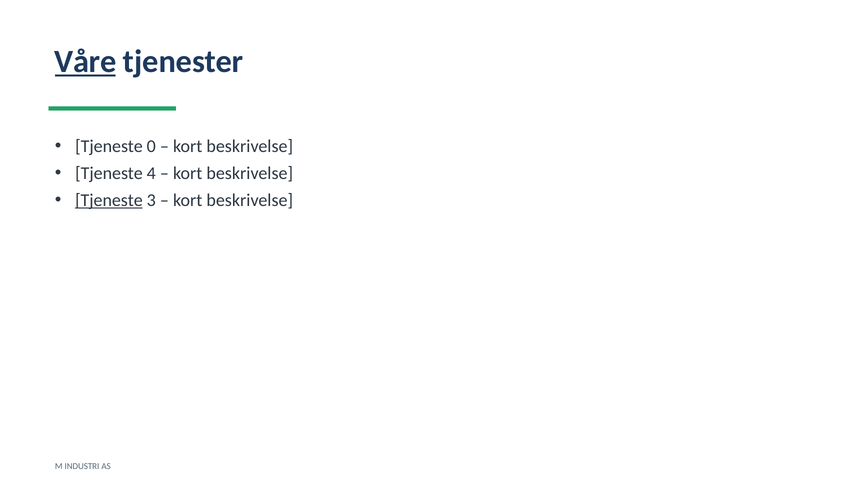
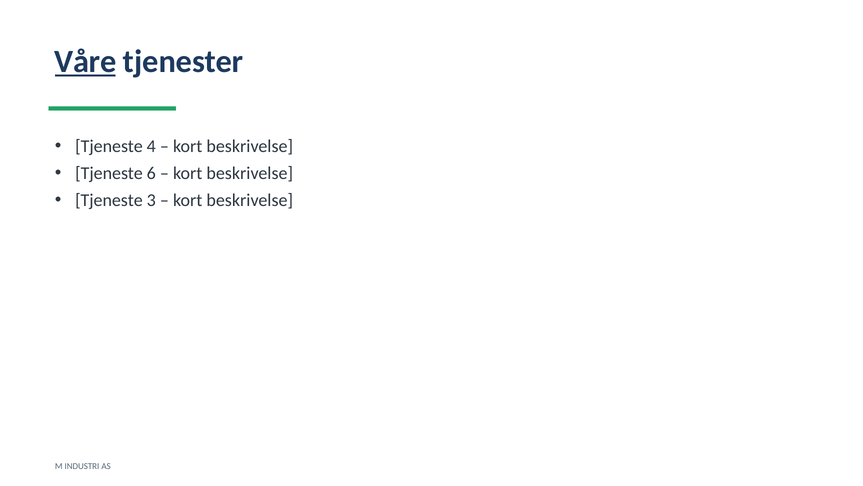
0: 0 -> 4
4: 4 -> 6
Tjeneste at (109, 200) underline: present -> none
